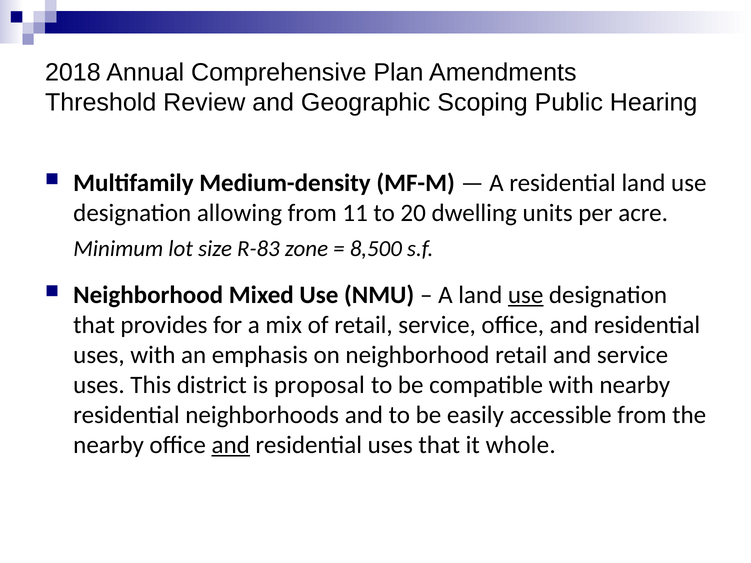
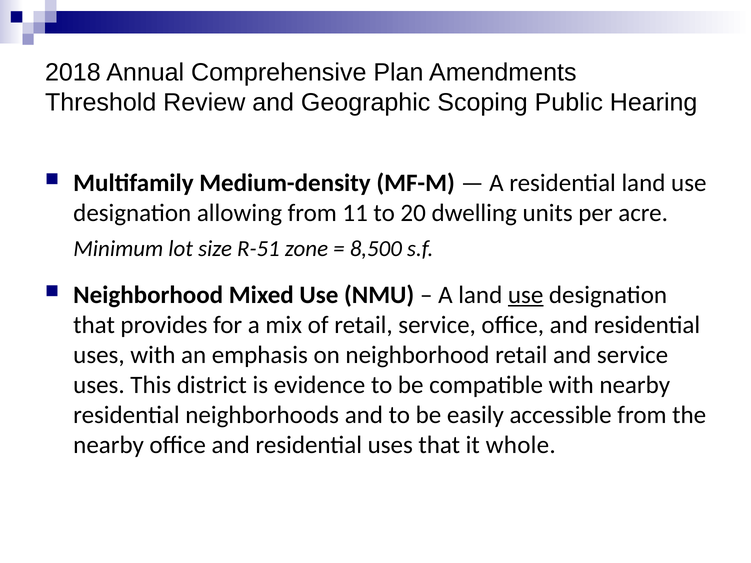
R-83: R-83 -> R-51
proposal: proposal -> evidence
and at (231, 445) underline: present -> none
